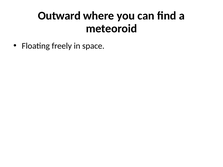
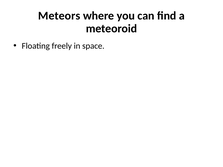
Outward: Outward -> Meteors
